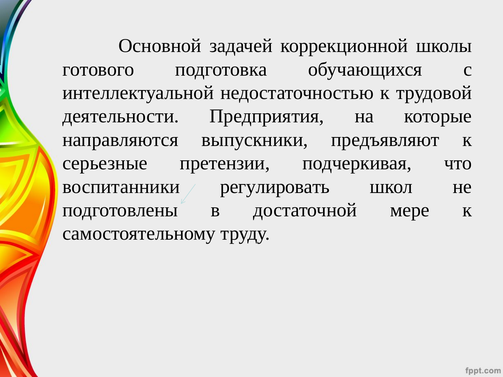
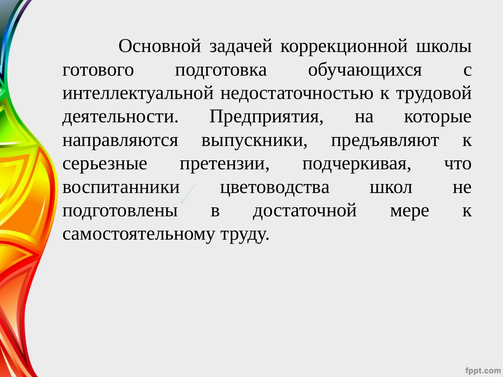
регулировать: регулировать -> цветоводства
